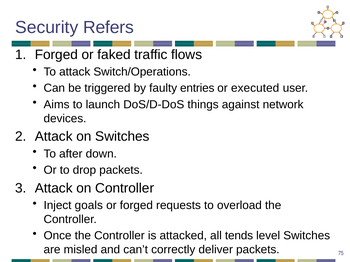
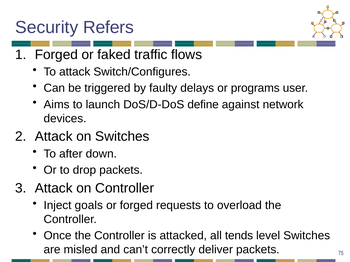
Switch/Operations: Switch/Operations -> Switch/Configures
entries: entries -> delays
executed: executed -> programs
things: things -> define
